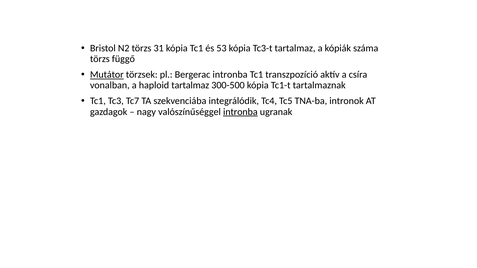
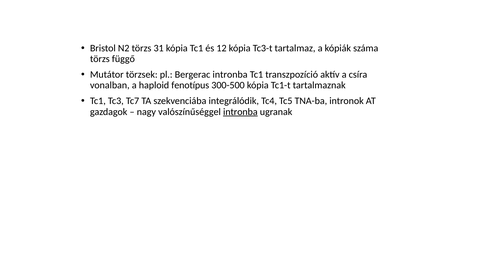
53: 53 -> 12
Mutátor underline: present -> none
haploid tartalmaz: tartalmaz -> fenotípus
